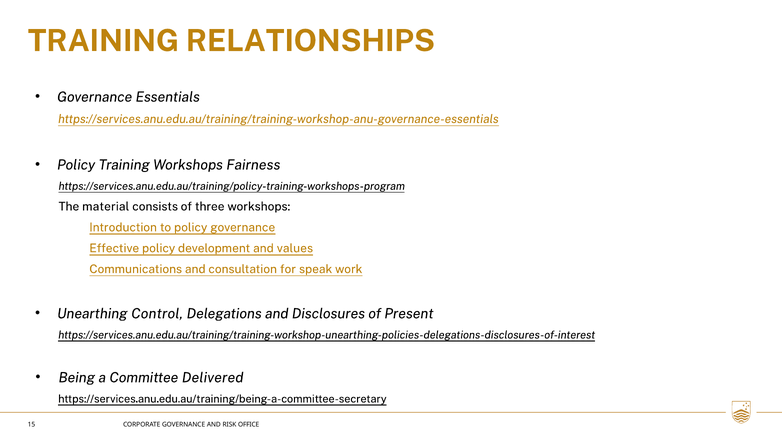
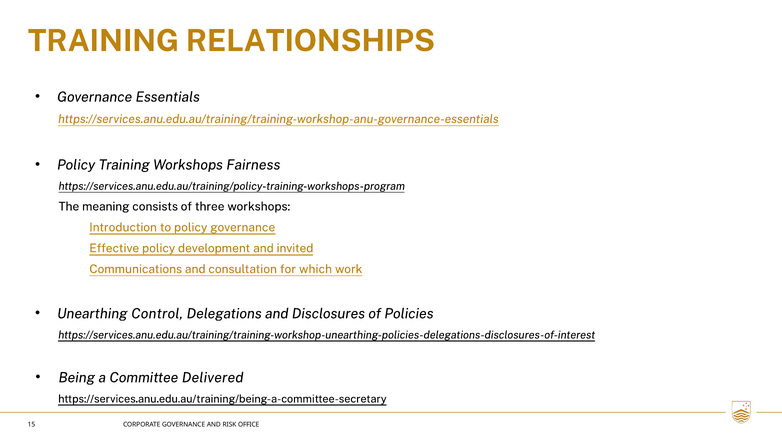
material: material -> meaning
values: values -> invited
speak: speak -> which
Present: Present -> Policies
